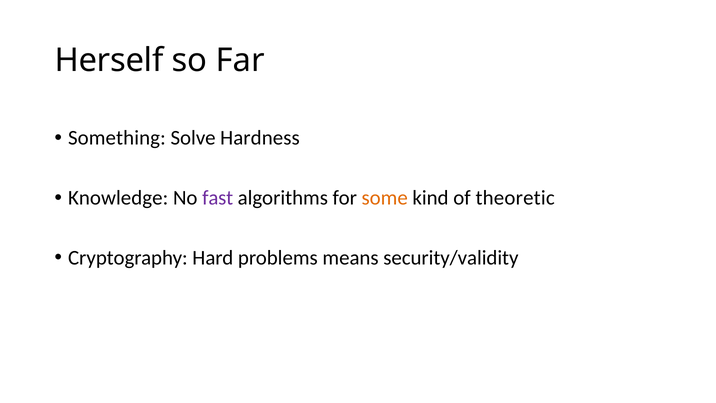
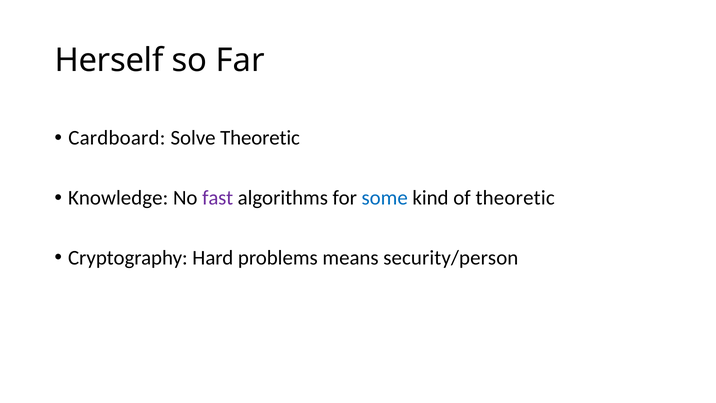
Something: Something -> Cardboard
Solve Hardness: Hardness -> Theoretic
some colour: orange -> blue
security/validity: security/validity -> security/person
